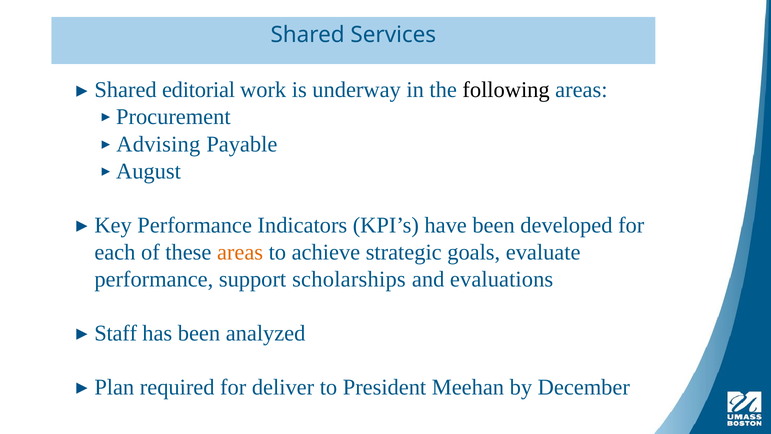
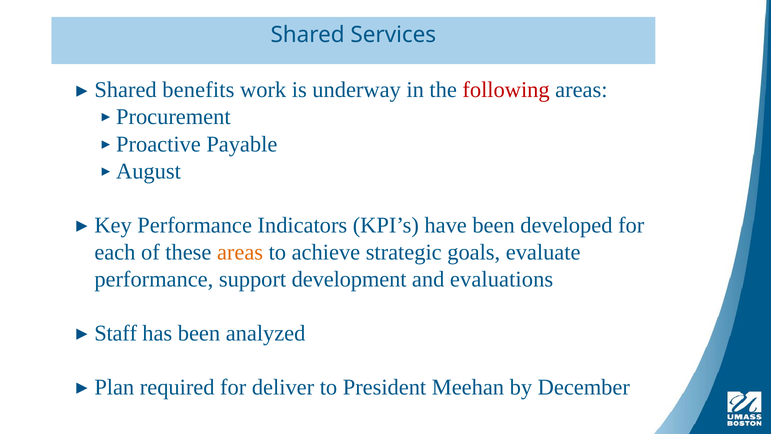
editorial: editorial -> benefits
following colour: black -> red
Advising: Advising -> Proactive
scholarships: scholarships -> development
